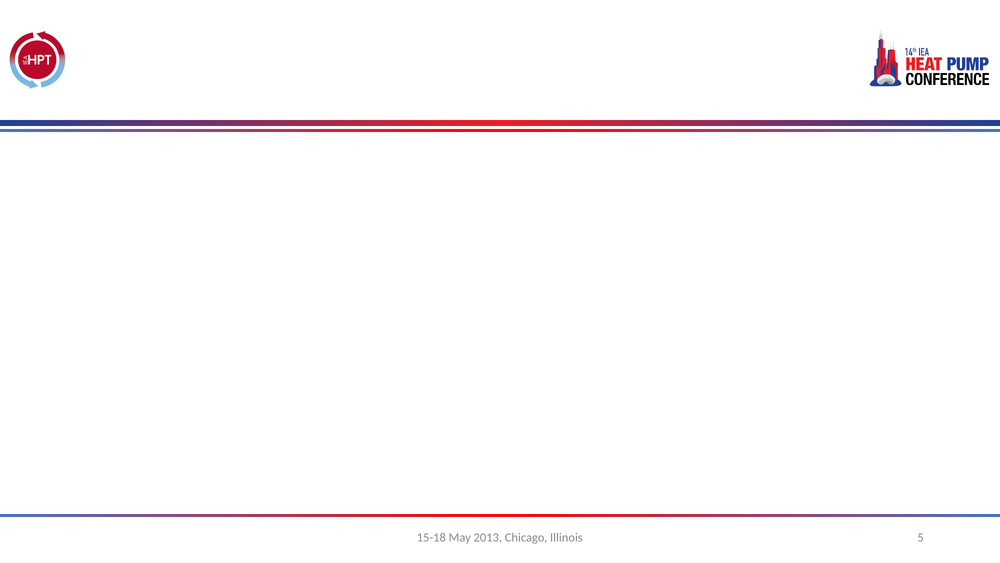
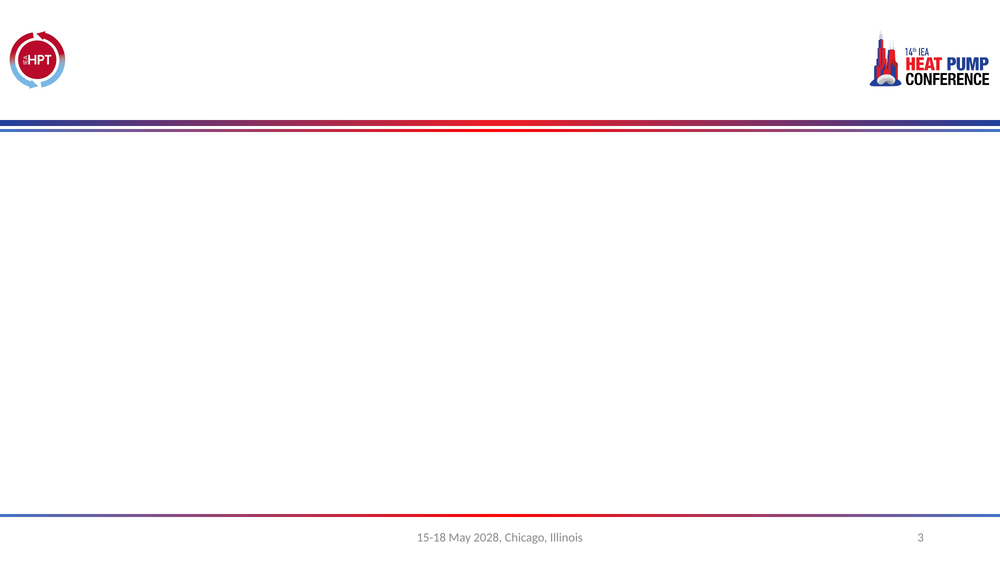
2013: 2013 -> 2028
5: 5 -> 3
